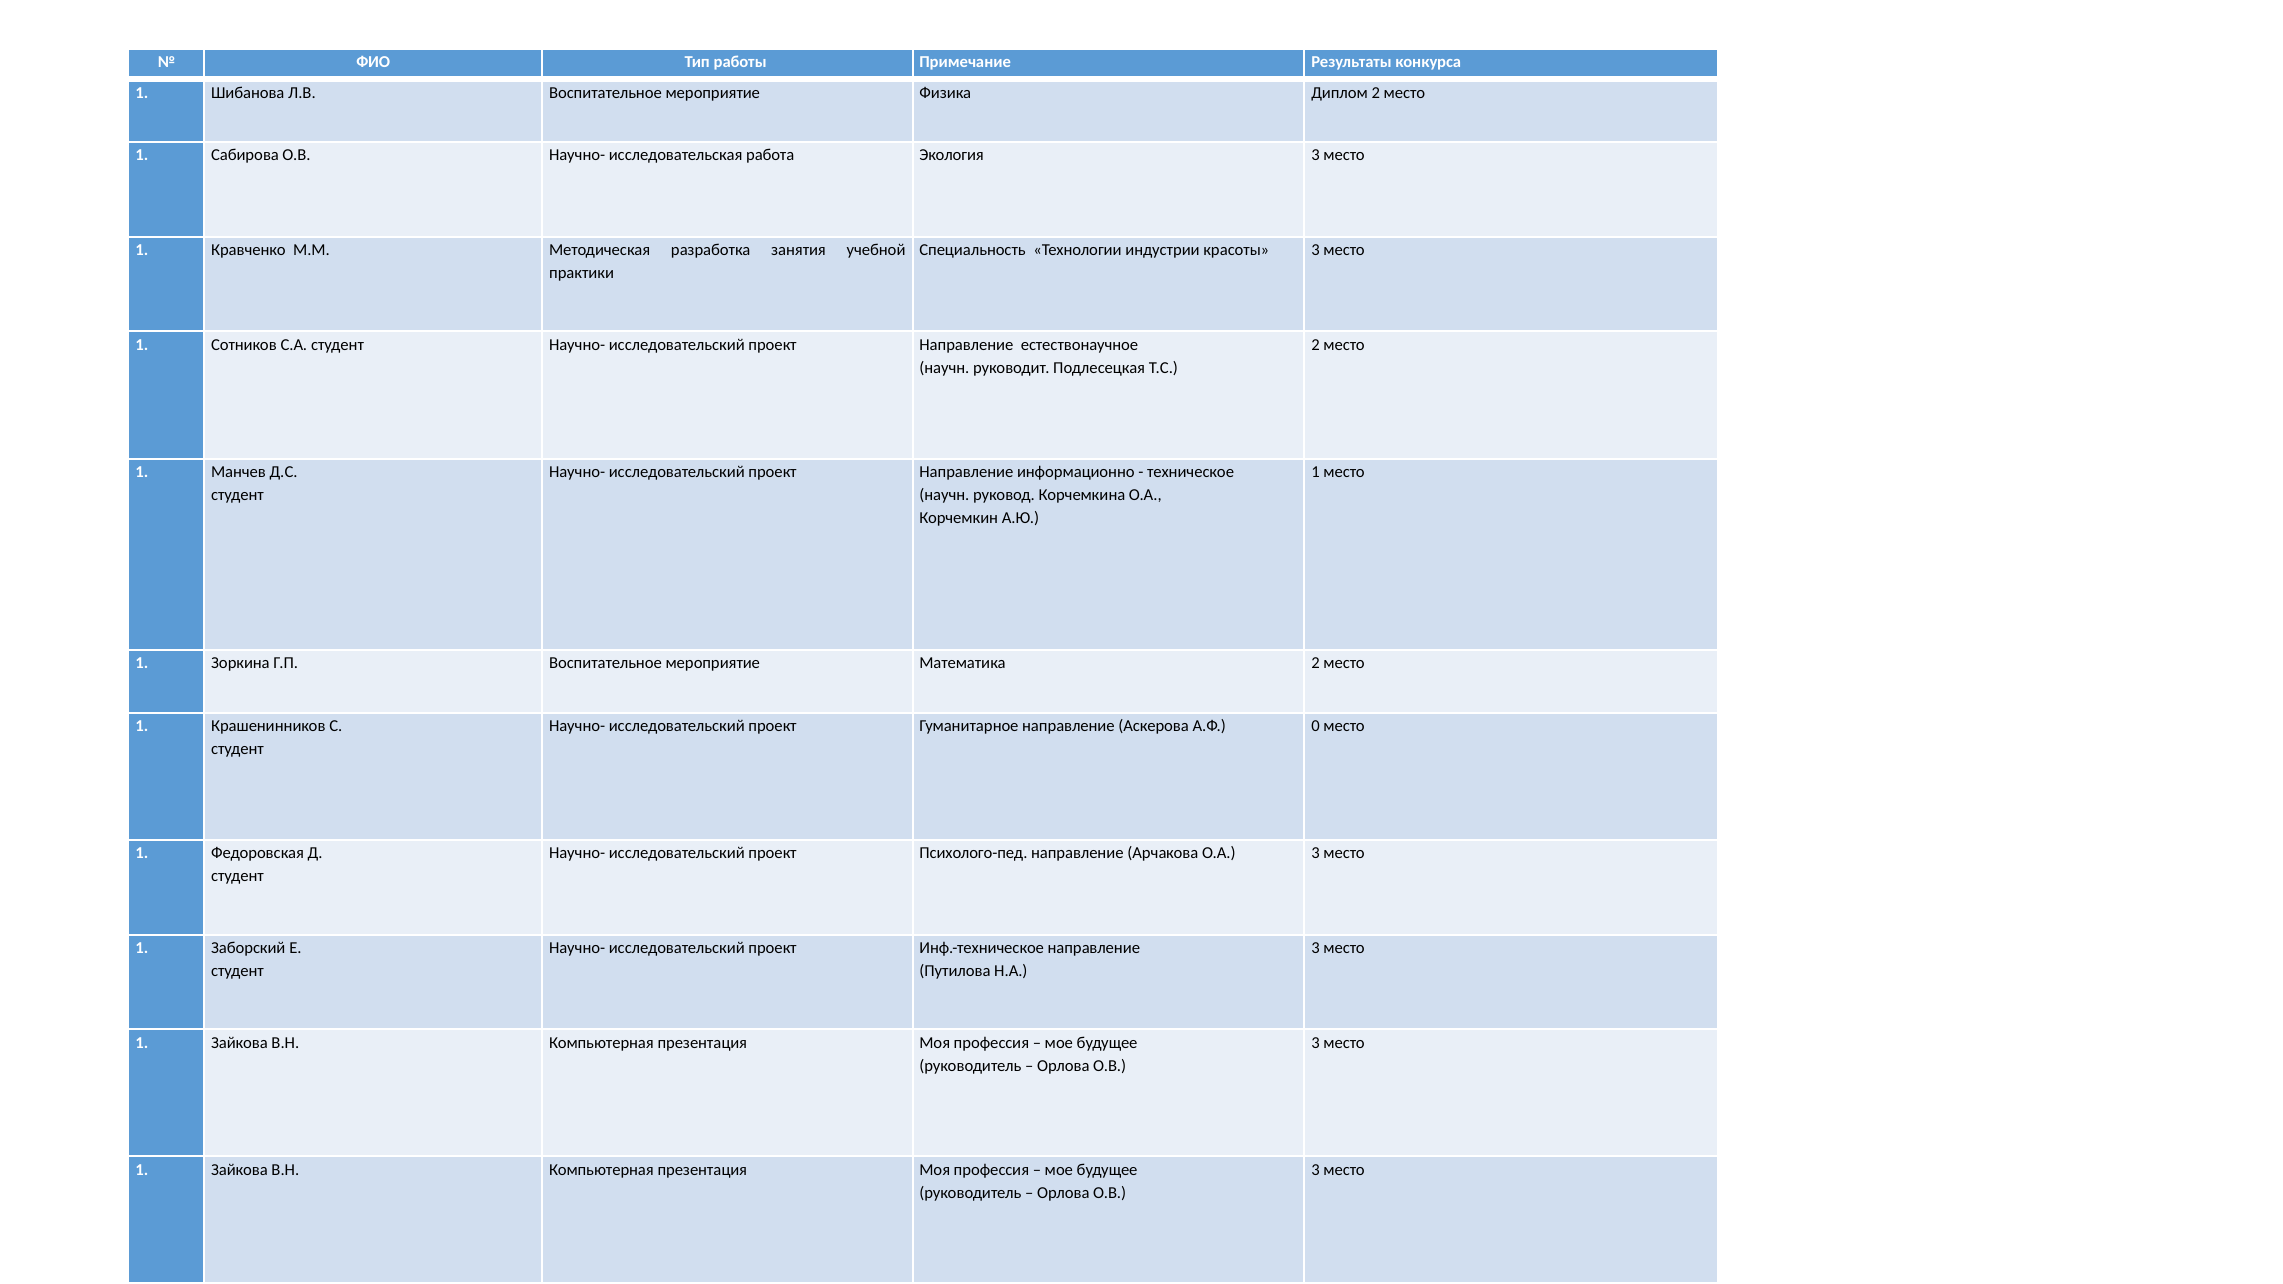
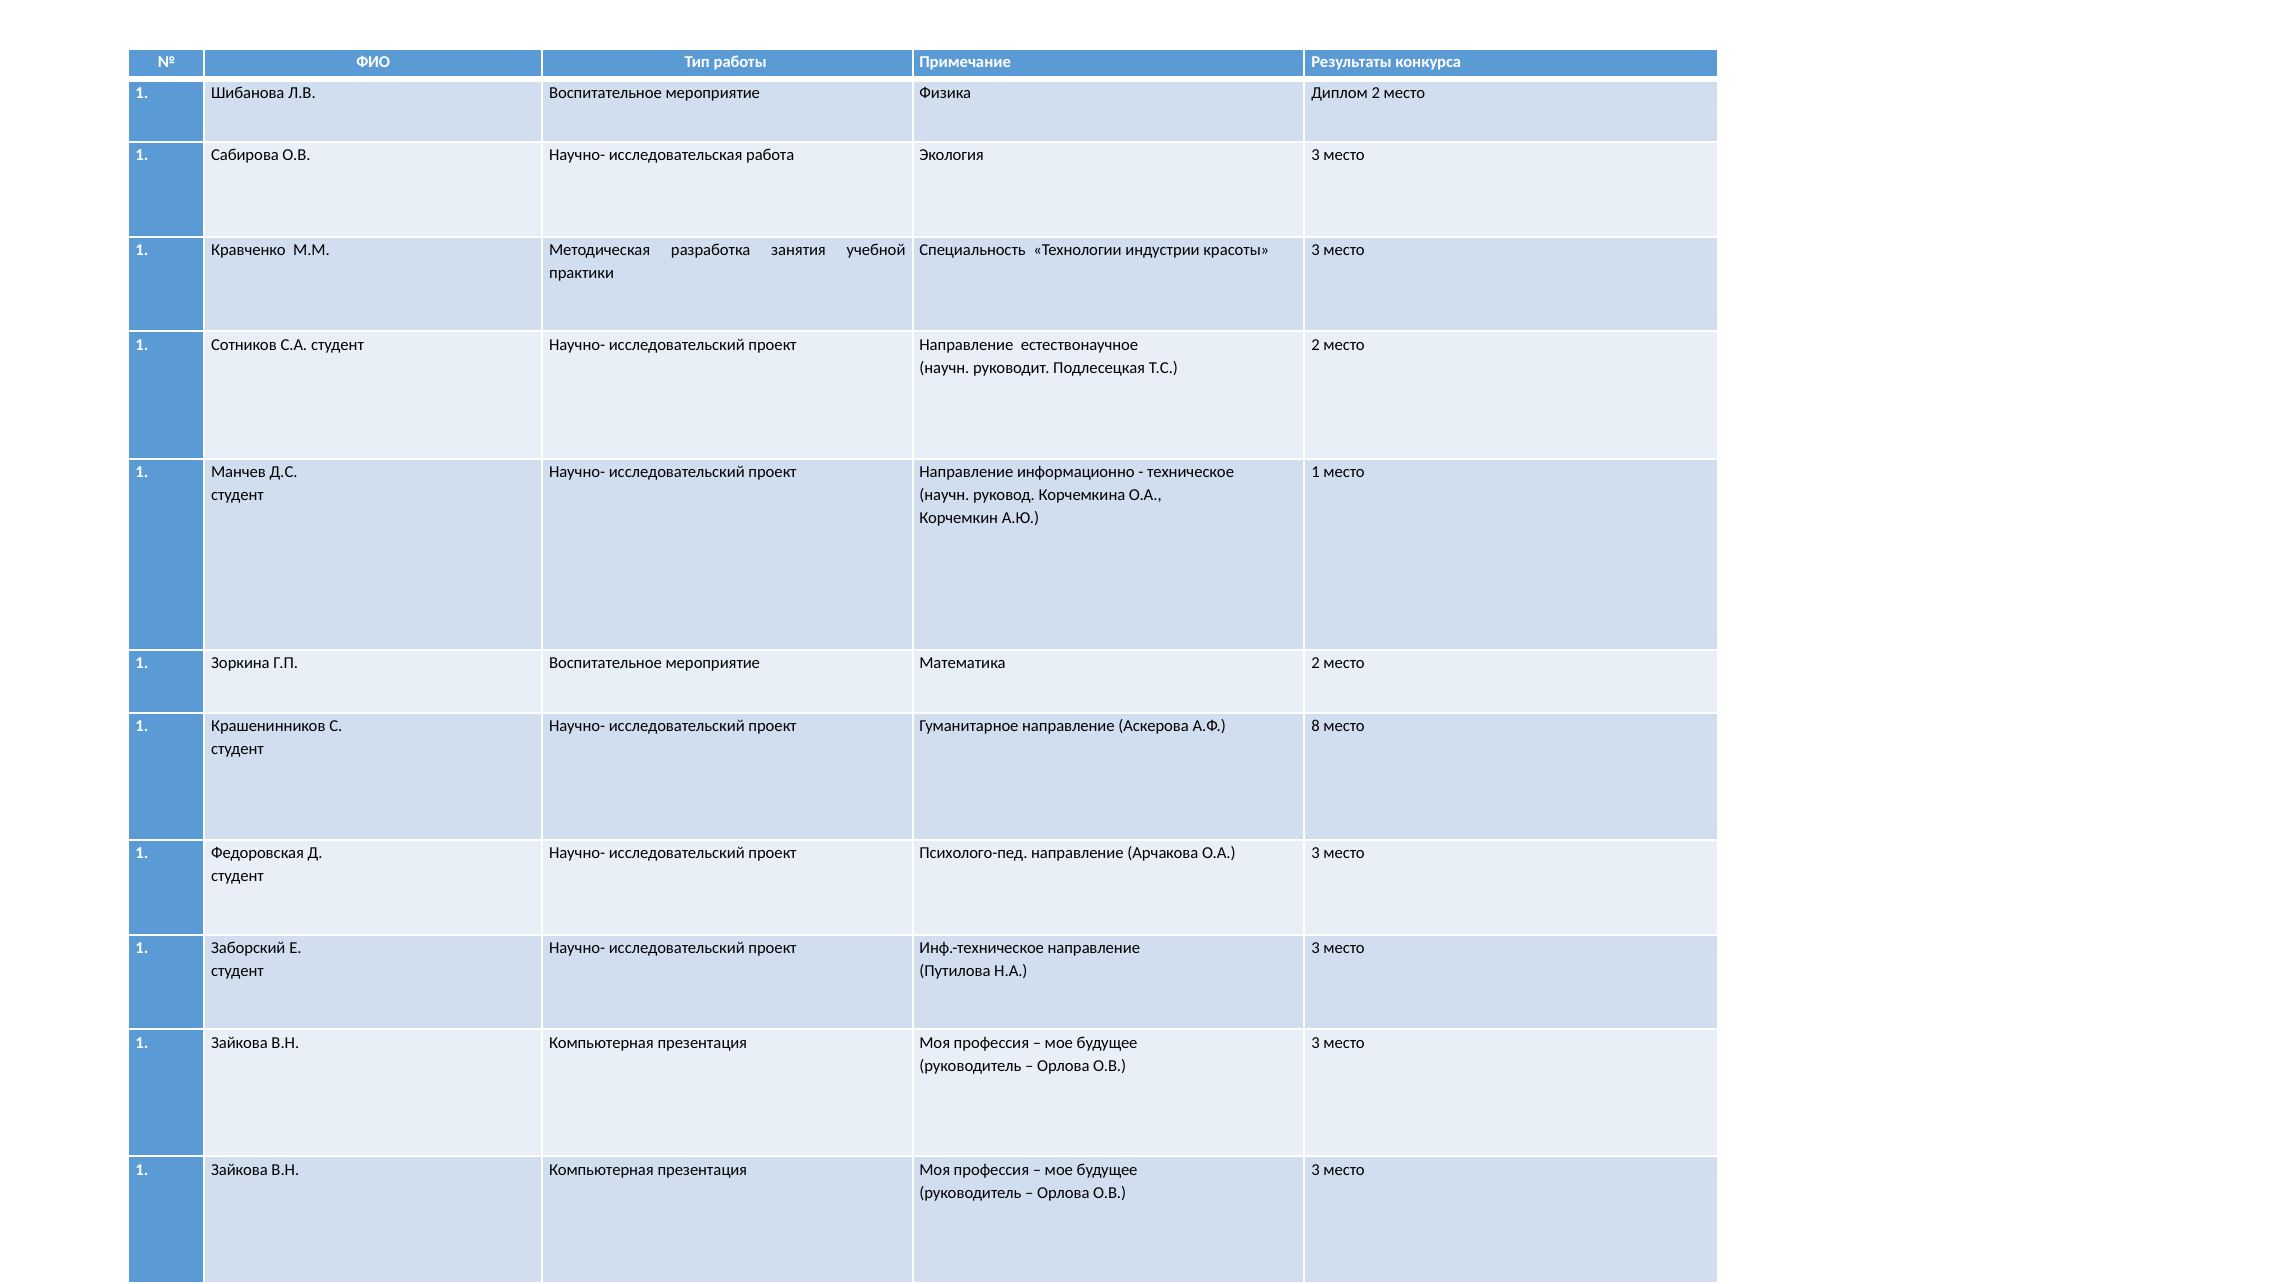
0: 0 -> 8
